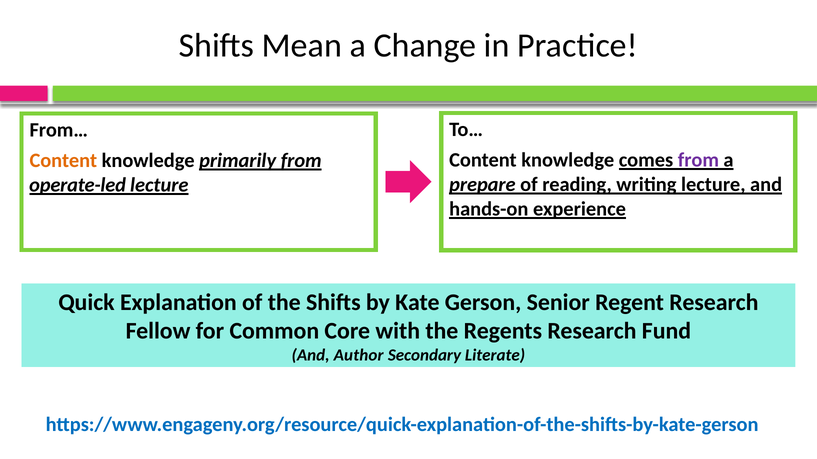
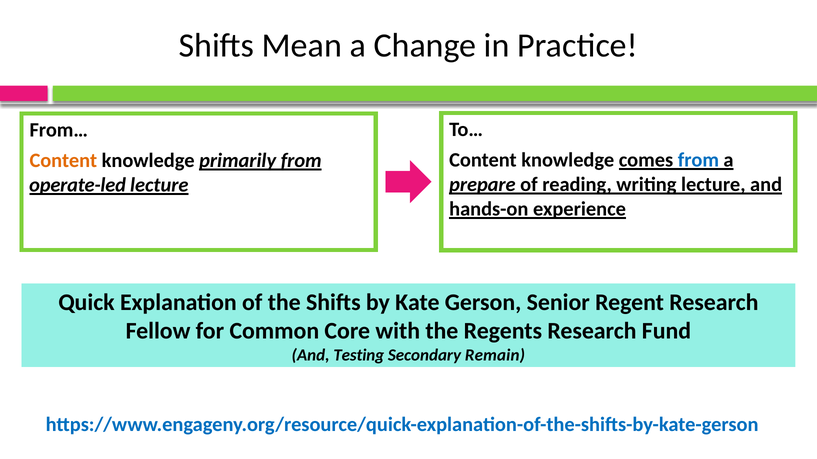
from at (698, 160) colour: purple -> blue
Author: Author -> Testing
Literate: Literate -> Remain
